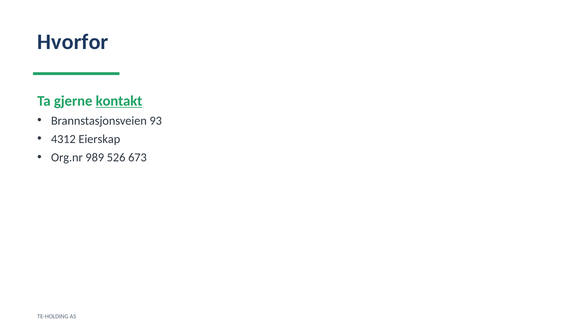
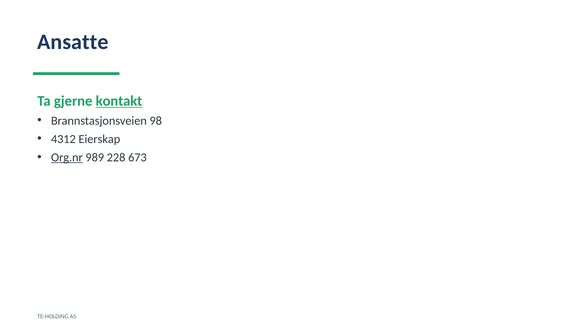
Hvorfor: Hvorfor -> Ansatte
93: 93 -> 98
Org.nr underline: none -> present
526: 526 -> 228
